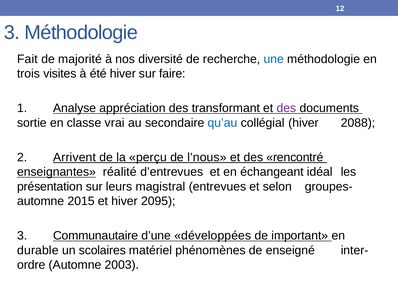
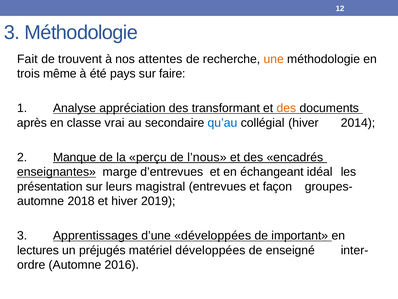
majorité: majorité -> trouvent
diversité: diversité -> attentes
une colour: blue -> orange
visites: visites -> même
été hiver: hiver -> pays
des at (286, 108) colour: purple -> orange
sortie: sortie -> après
2088: 2088 -> 2014
Arrivent: Arrivent -> Manque
rencontré: rencontré -> encadrés
réalité: réalité -> marge
selon: selon -> façon
2015: 2015 -> 2018
2095: 2095 -> 2019
Communautaire: Communautaire -> Apprentissages
durable: durable -> lectures
scolaires: scolaires -> préjugés
matériel phénomènes: phénomènes -> développées
2003: 2003 -> 2016
